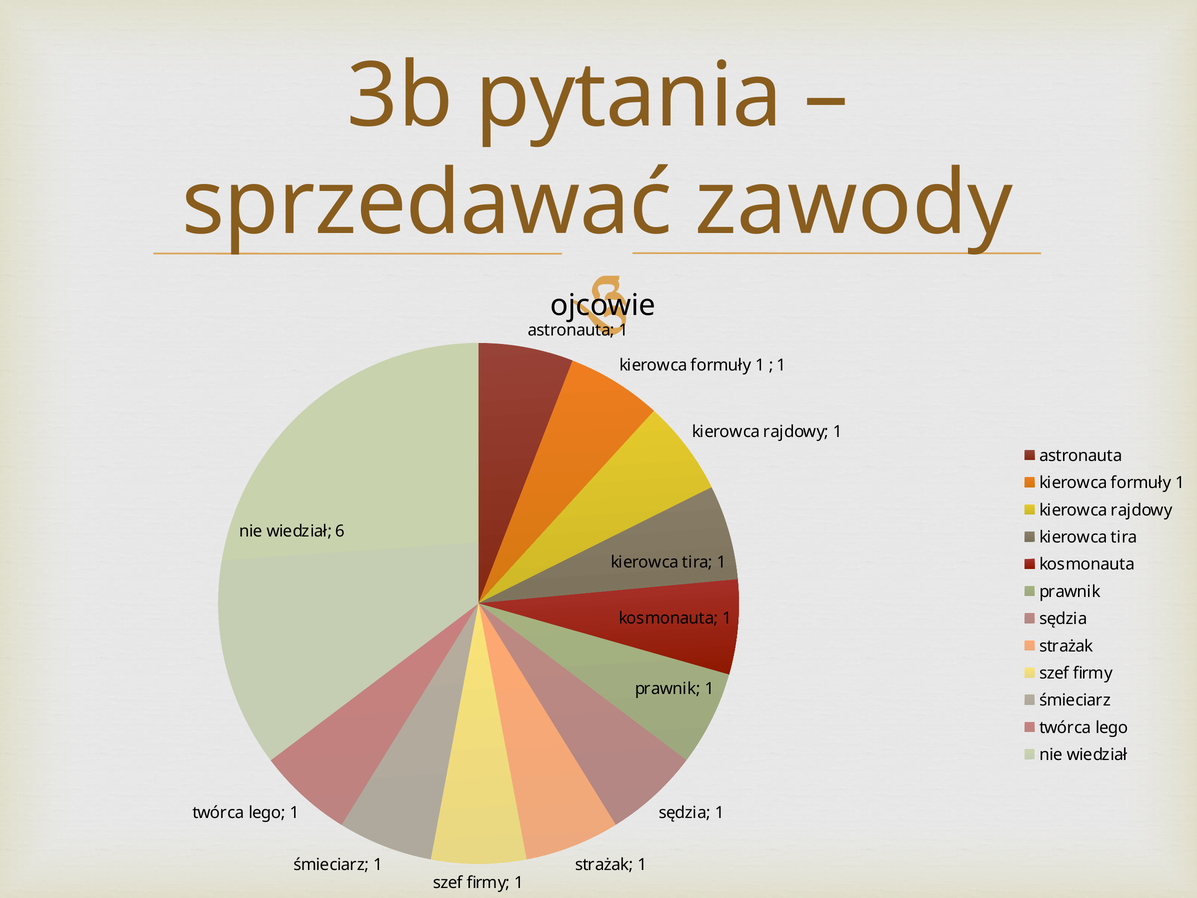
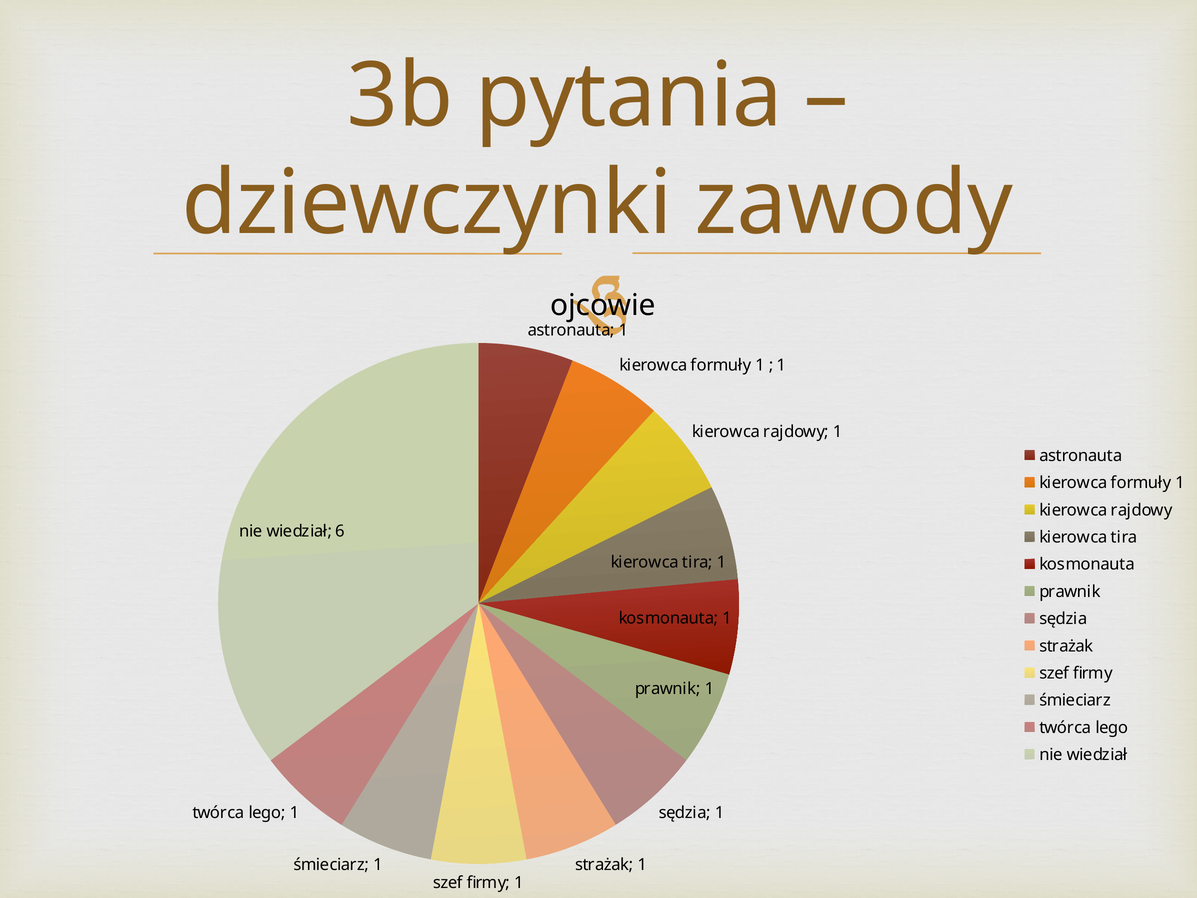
sprzedawać: sprzedawać -> dziewczynki
